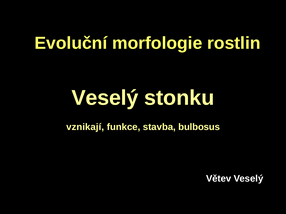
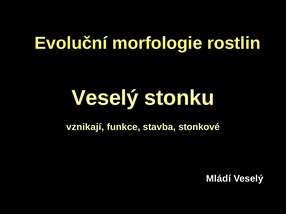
bulbosus: bulbosus -> stonkové
Větev: Větev -> Mládí
